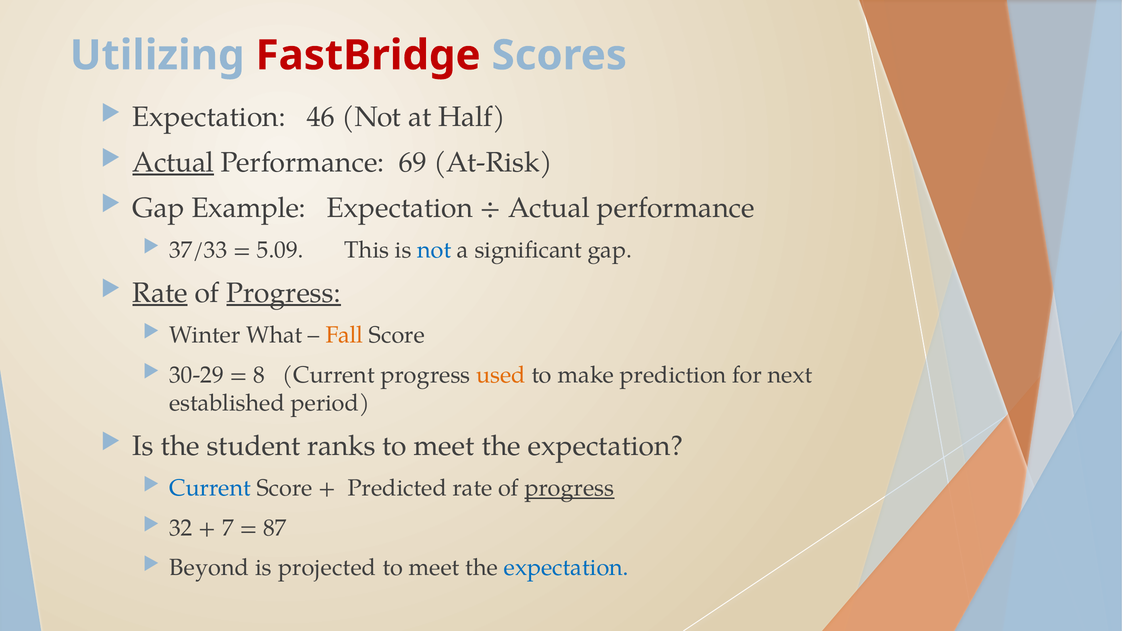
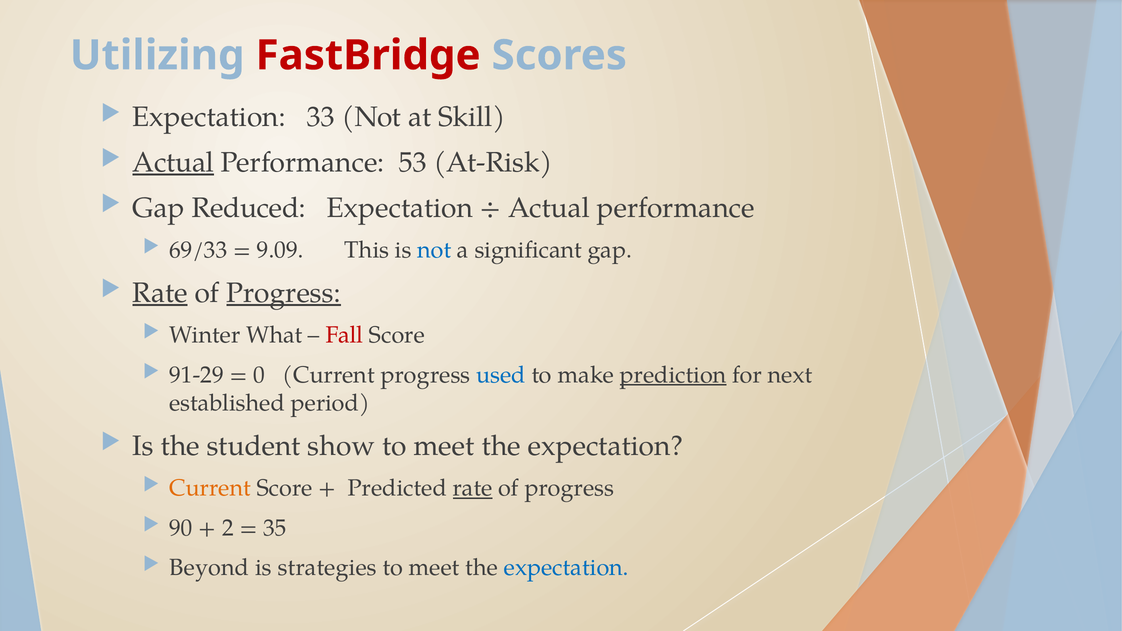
46: 46 -> 33
Half: Half -> Skill
69: 69 -> 53
Example: Example -> Reduced
37/33: 37/33 -> 69/33
5.09: 5.09 -> 9.09
Fall colour: orange -> red
30-29: 30-29 -> 91-29
8: 8 -> 0
used colour: orange -> blue
prediction underline: none -> present
ranks: ranks -> show
Current at (210, 488) colour: blue -> orange
rate at (473, 488) underline: none -> present
progress at (569, 488) underline: present -> none
32: 32 -> 90
7: 7 -> 2
87: 87 -> 35
projected: projected -> strategies
